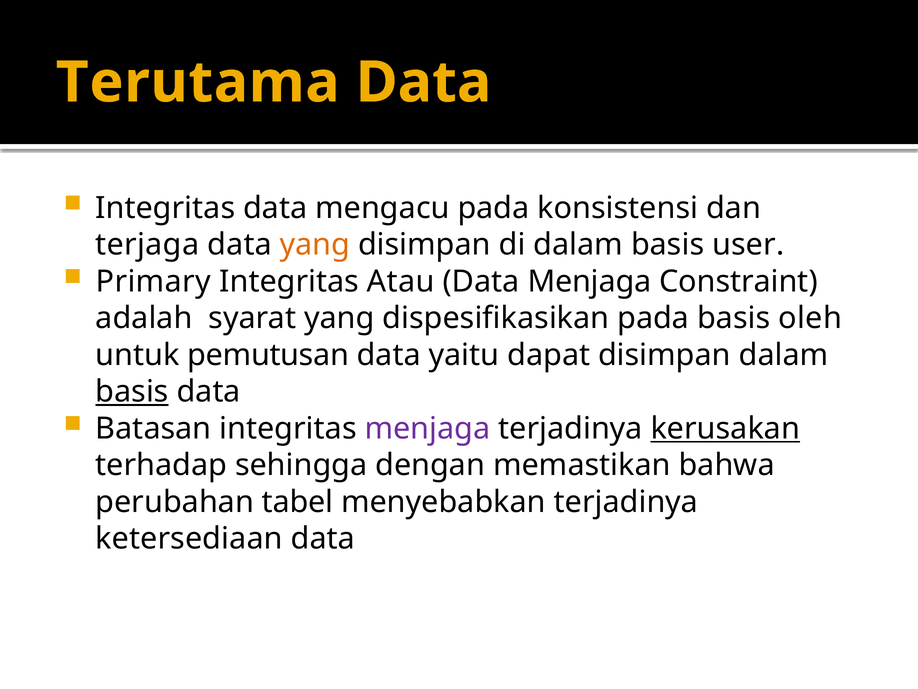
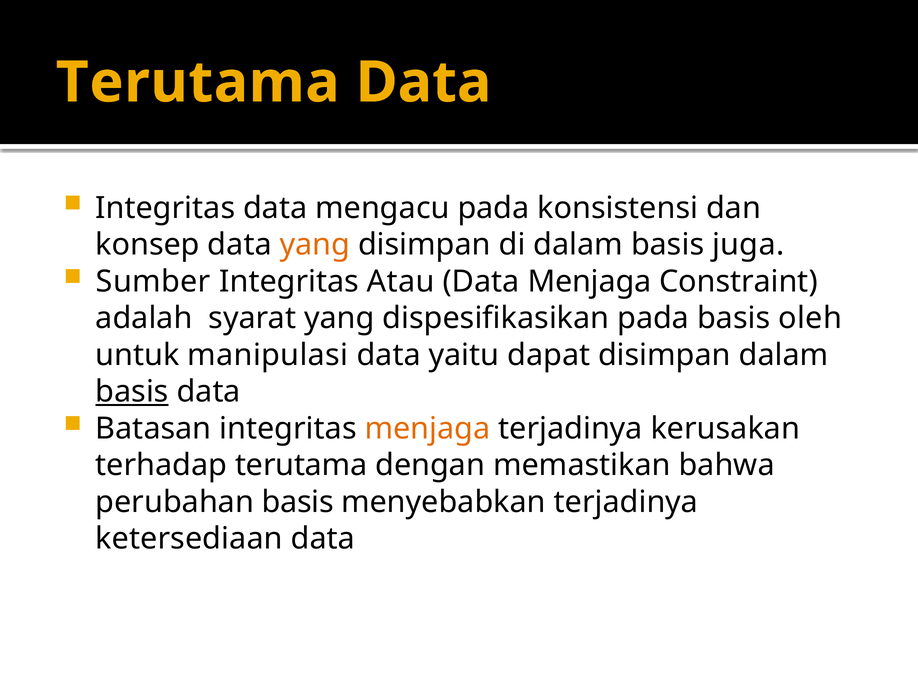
terjaga: terjaga -> konsep
user: user -> juga
Primary: Primary -> Sumber
pemutusan: pemutusan -> manipulasi
menjaga at (427, 428) colour: purple -> orange
kerusakan underline: present -> none
terhadap sehingga: sehingga -> terutama
perubahan tabel: tabel -> basis
